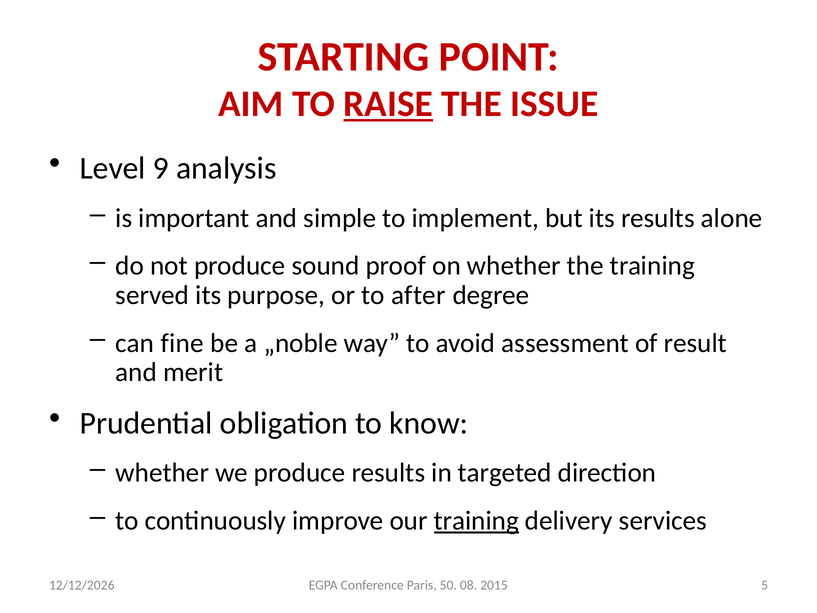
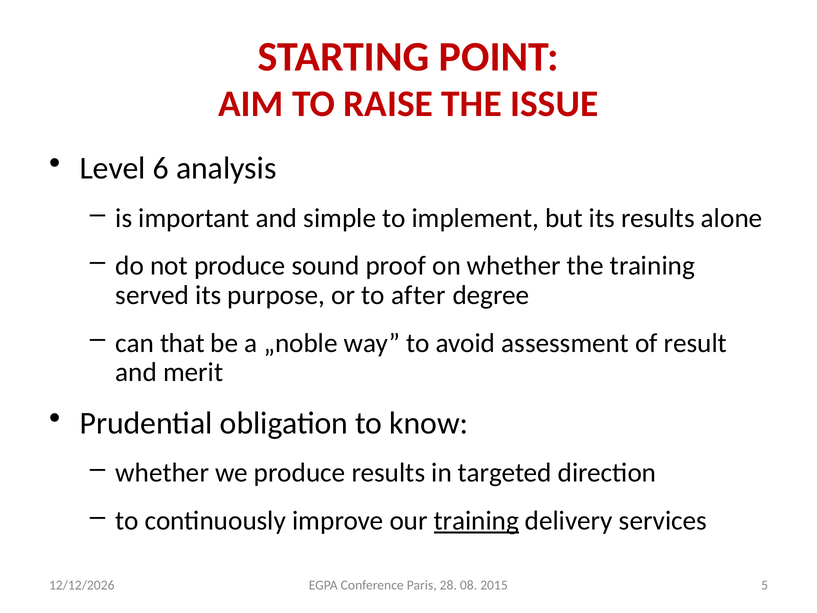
RAISE underline: present -> none
9: 9 -> 6
fine: fine -> that
50: 50 -> 28
